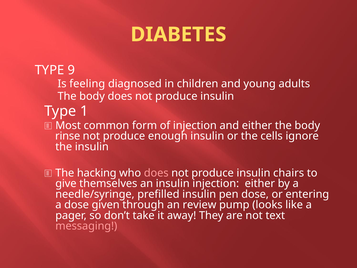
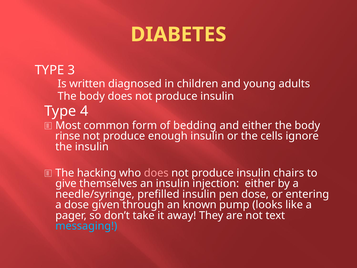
9: 9 -> 3
feeling: feeling -> written
1: 1 -> 4
of injection: injection -> bedding
review: review -> known
messaging colour: pink -> light blue
